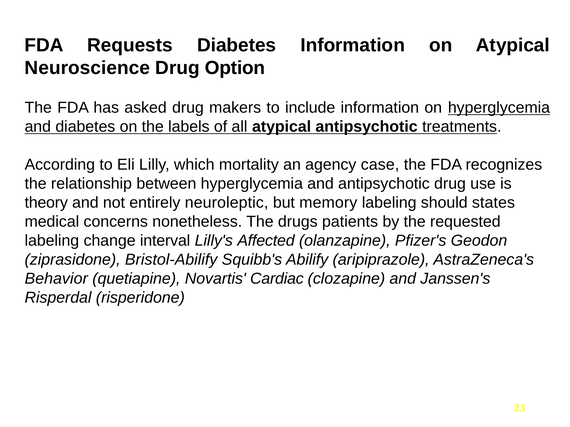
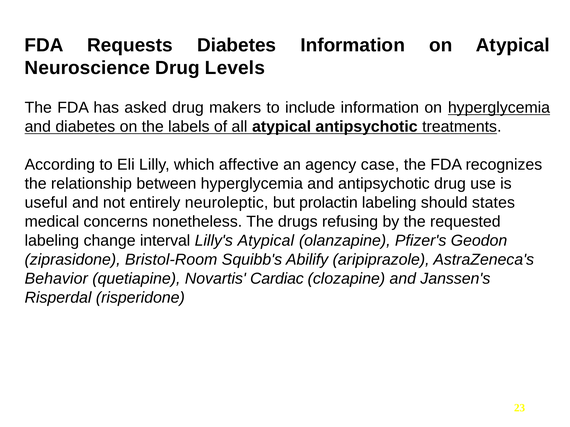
Option: Option -> Levels
mortality: mortality -> affective
theory: theory -> useful
memory: memory -> prolactin
patients: patients -> refusing
Lilly's Affected: Affected -> Atypical
Bristol-Abilify: Bristol-Abilify -> Bristol-Room
